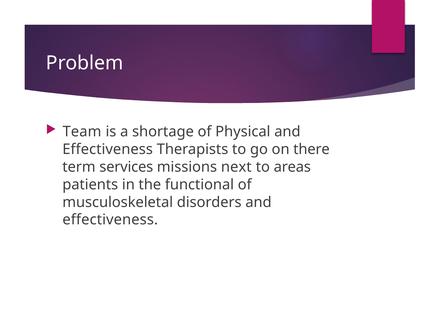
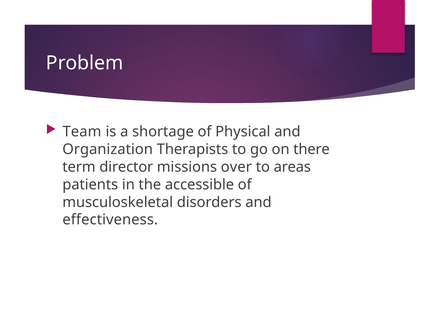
Effectiveness at (108, 149): Effectiveness -> Organization
services: services -> director
next: next -> over
functional: functional -> accessible
